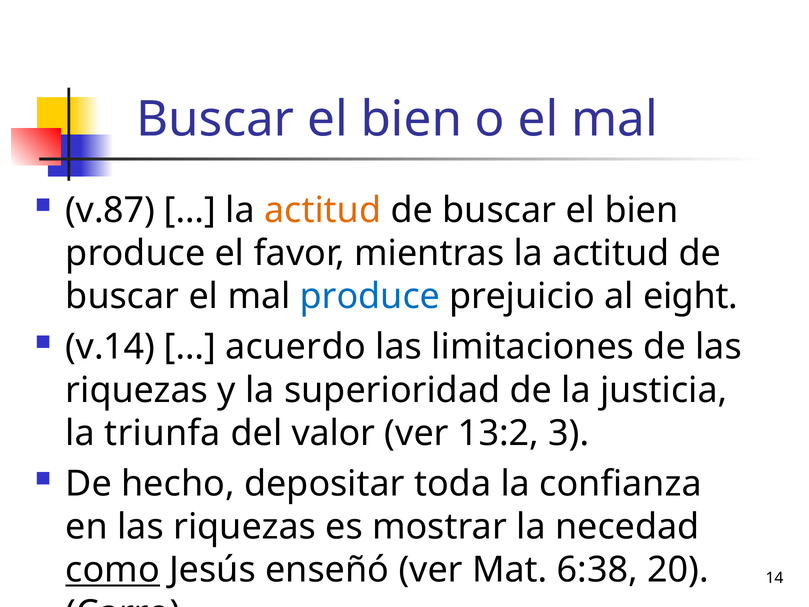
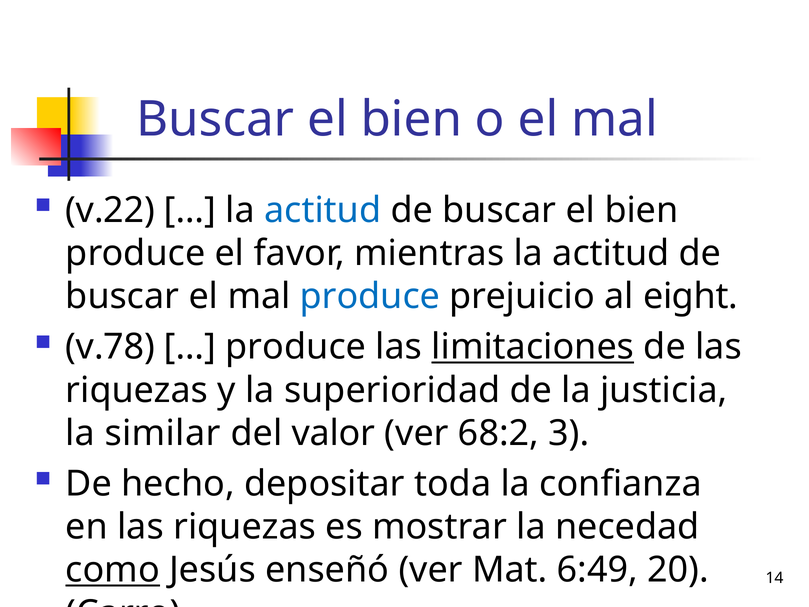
v.87: v.87 -> v.22
actitud at (323, 210) colour: orange -> blue
v.14: v.14 -> v.78
acuerdo at (296, 347): acuerdo -> produce
limitaciones underline: none -> present
triunfa: triunfa -> similar
13:2: 13:2 -> 68:2
6:38: 6:38 -> 6:49
